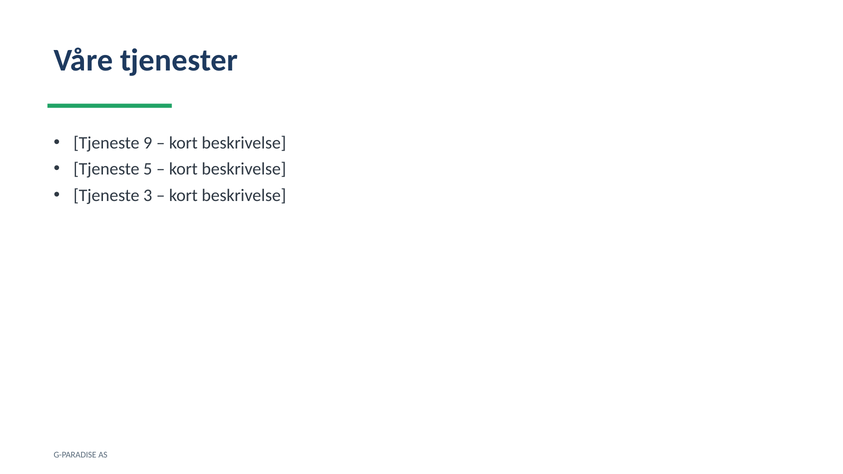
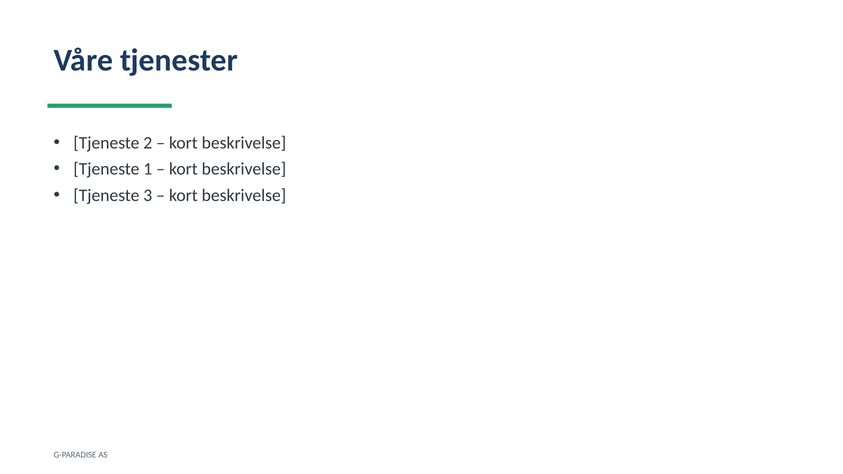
9: 9 -> 2
5: 5 -> 1
